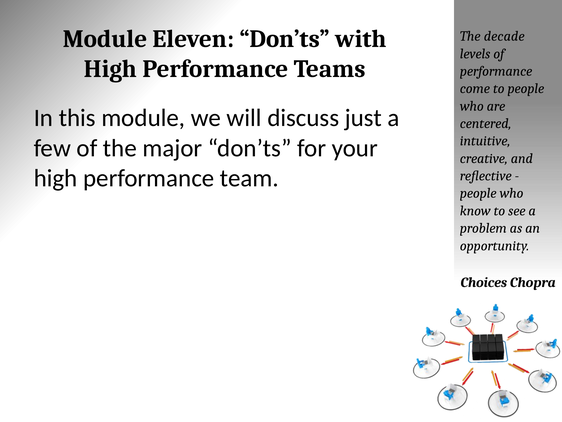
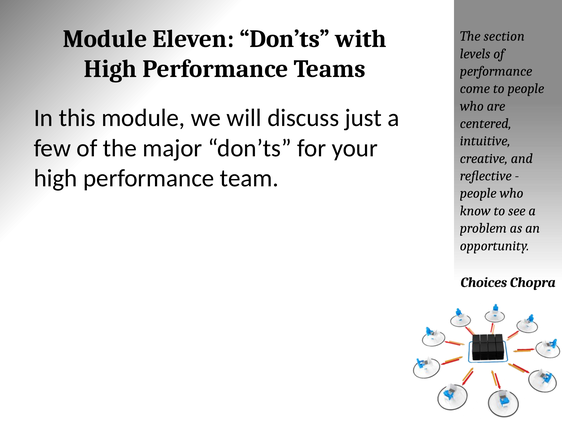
decade: decade -> section
